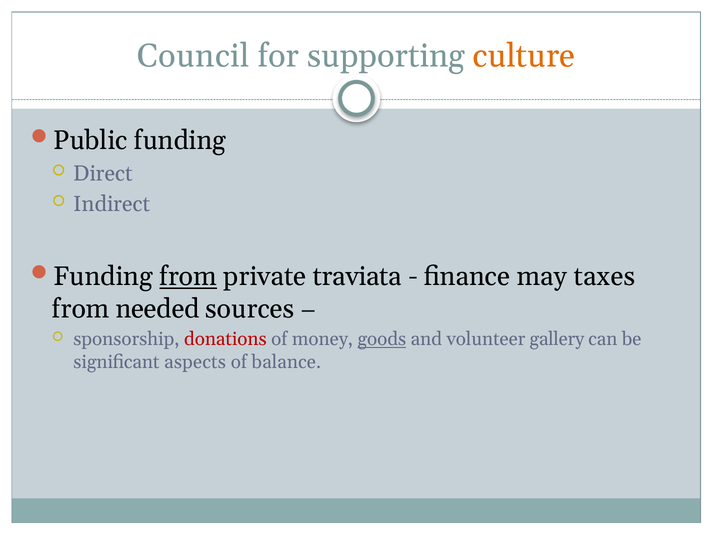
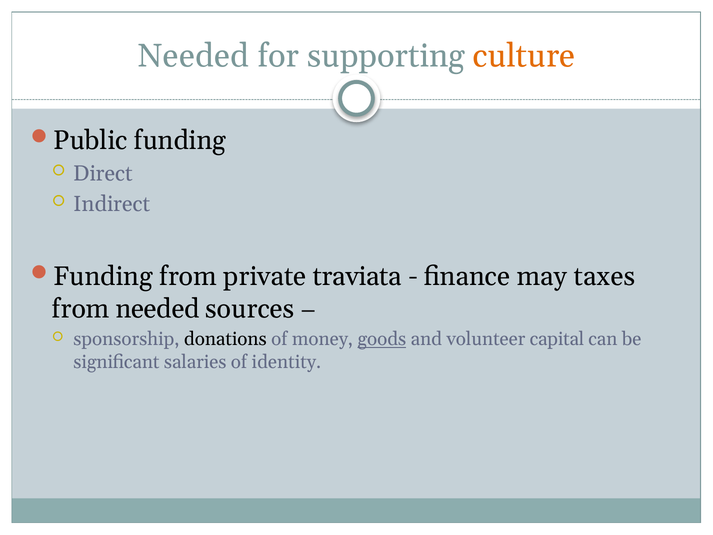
Council at (193, 56): Council -> Needed
from at (188, 276) underline: present -> none
donations colour: red -> black
gallery: gallery -> capital
aspects: aspects -> salaries
balance: balance -> identity
